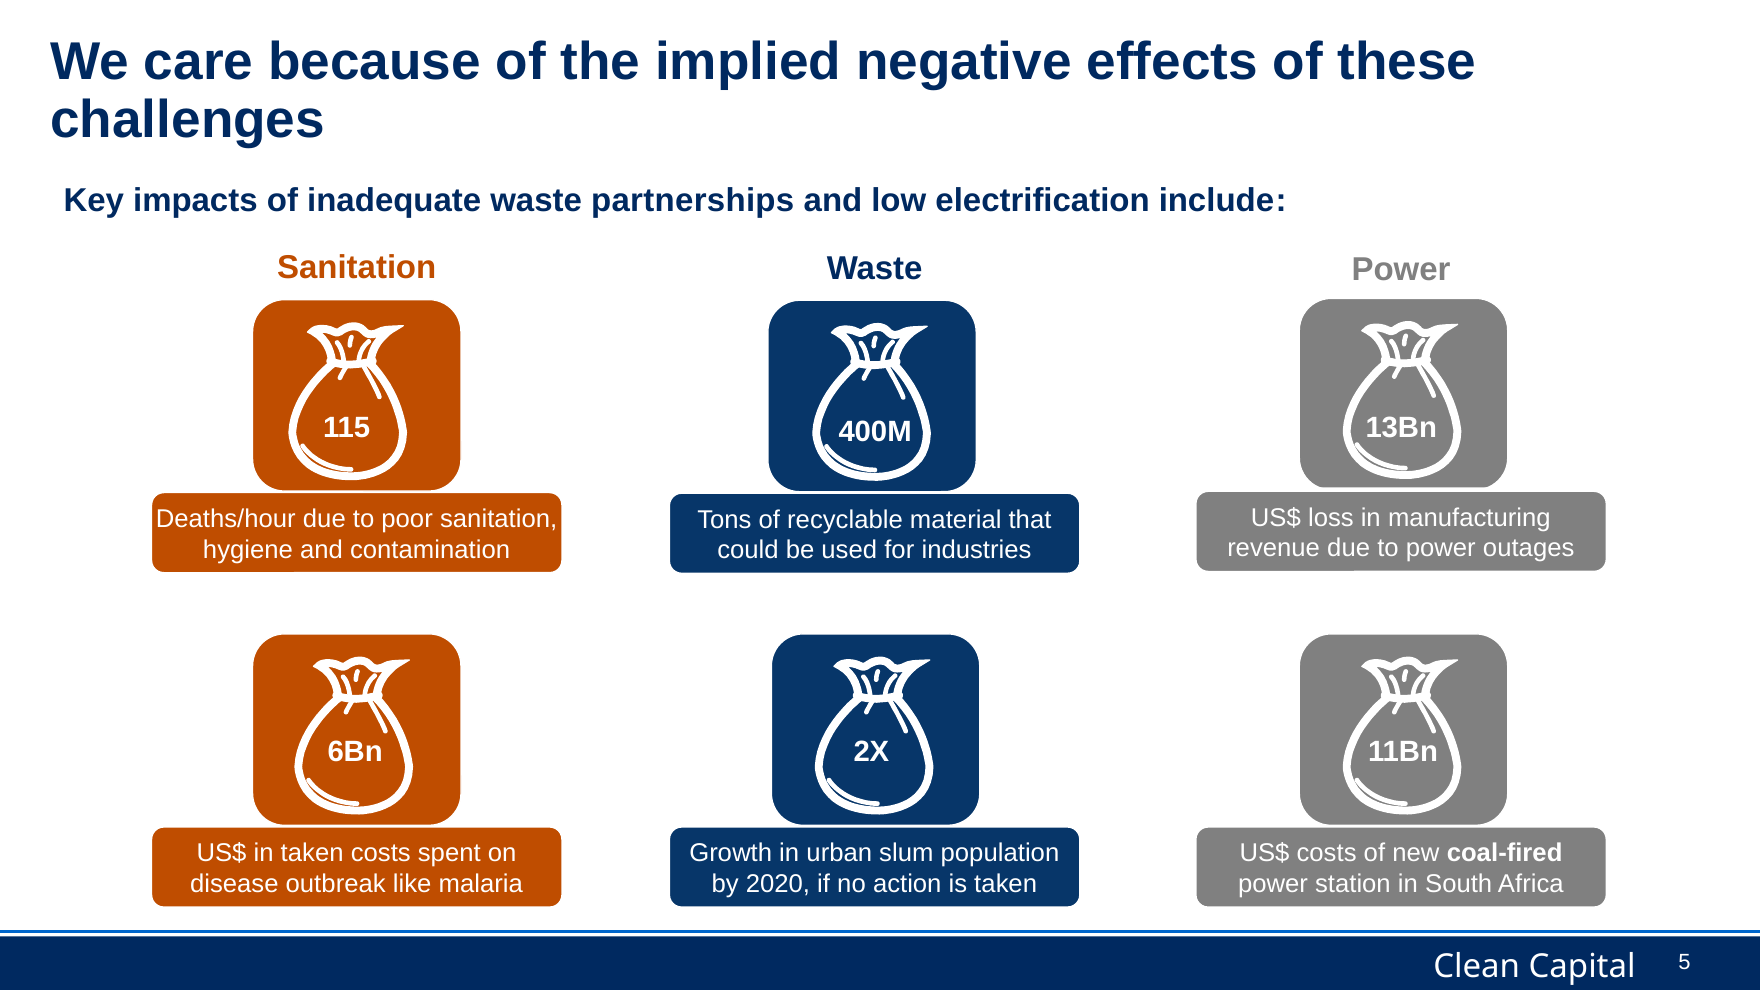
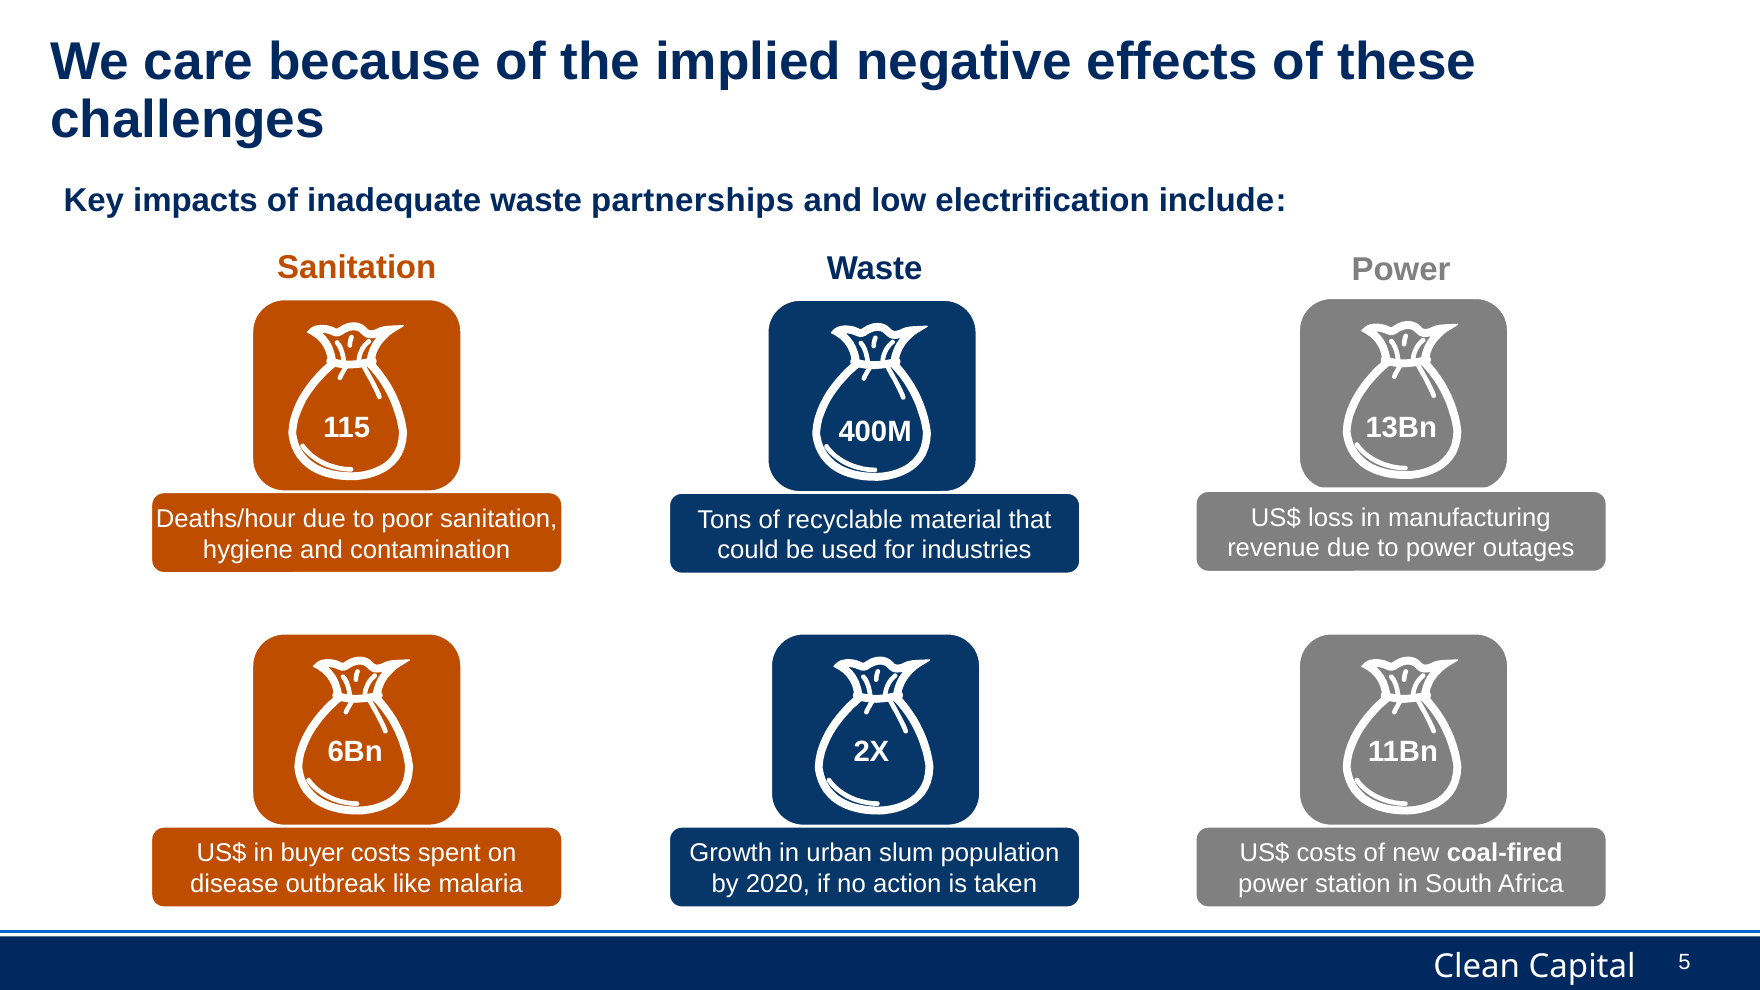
in taken: taken -> buyer
